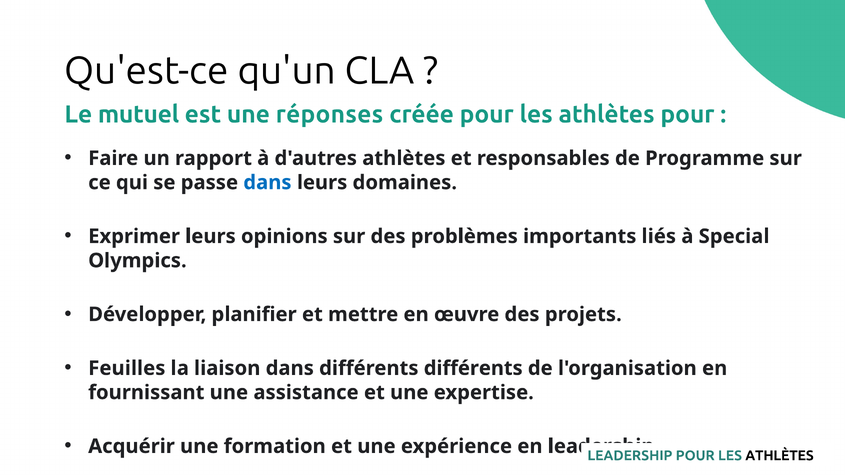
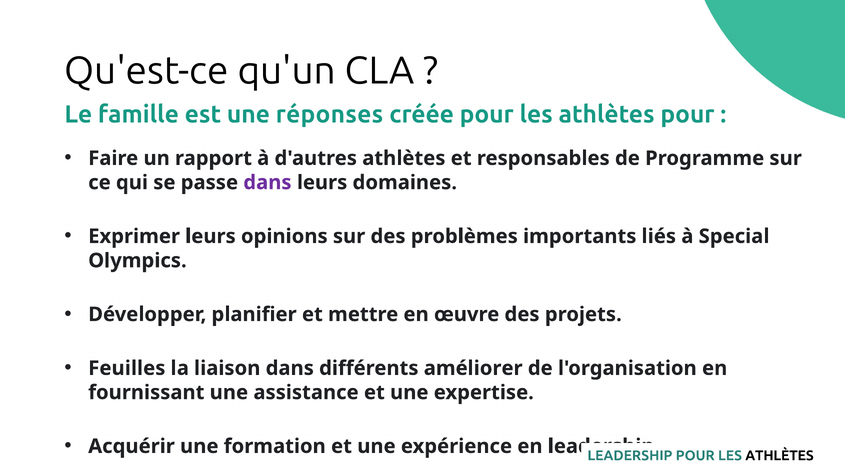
mutuel: mutuel -> famille
dans at (267, 183) colour: blue -> purple
différents différents: différents -> améliorer
